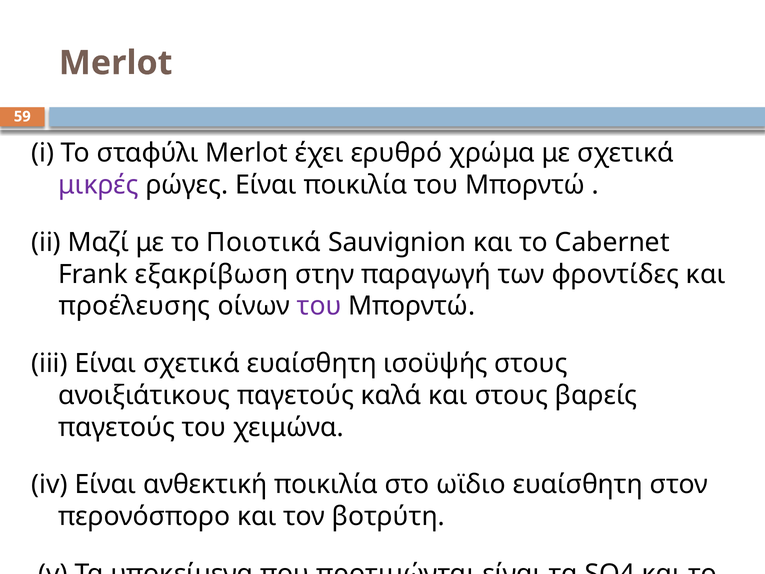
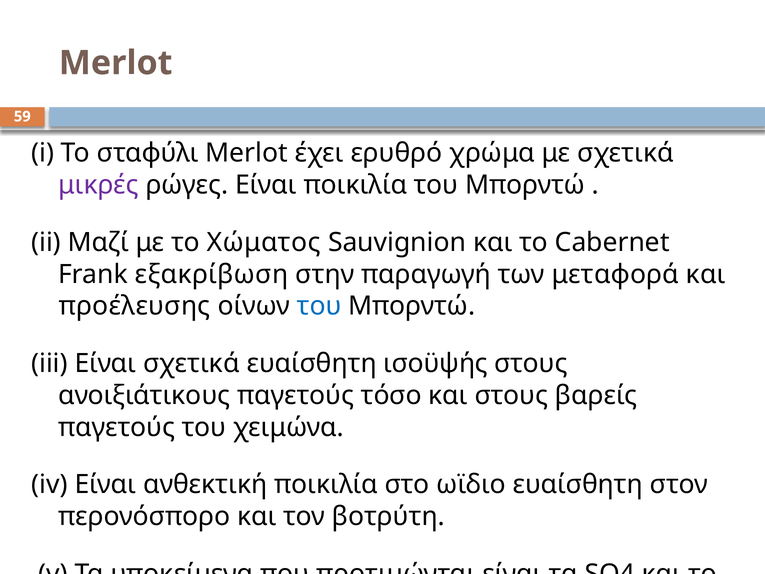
Ποιοτικά: Ποιοτικά -> Χώματος
φροντίδες: φροντίδες -> μεταφορά
του at (319, 306) colour: purple -> blue
καλά: καλά -> τόσο
